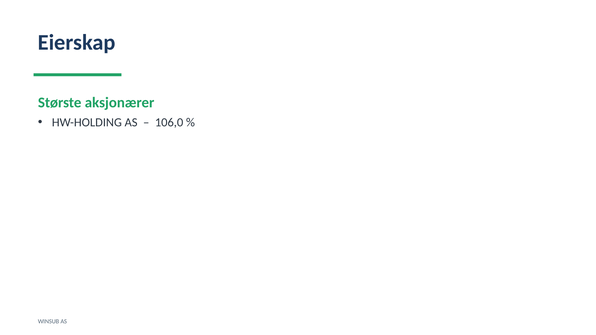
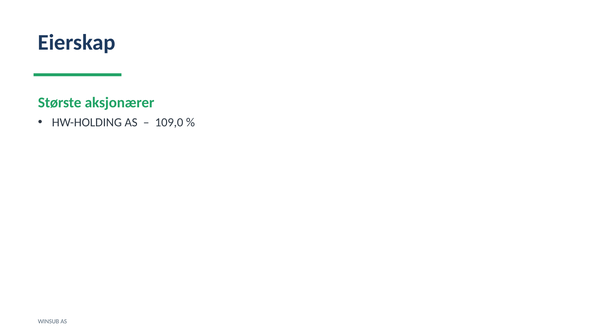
106,0: 106,0 -> 109,0
